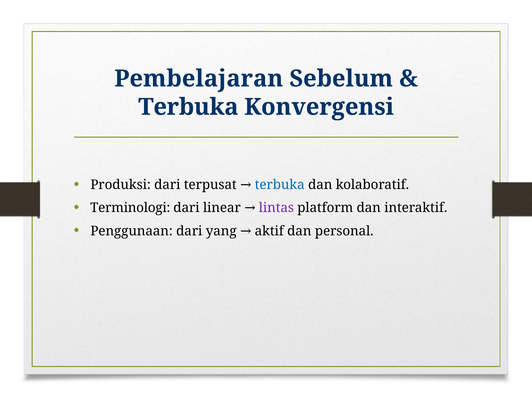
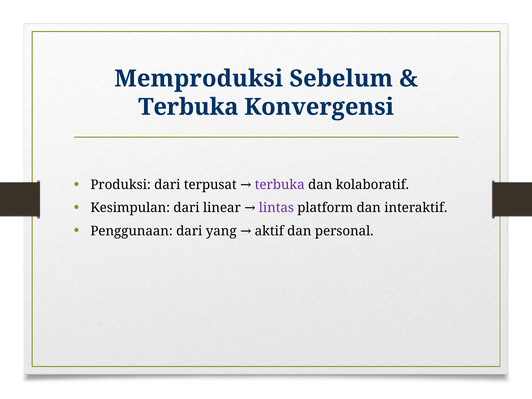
Pembelajaran: Pembelajaran -> Memproduksi
terbuka at (280, 185) colour: blue -> purple
Terminologi: Terminologi -> Kesimpulan
